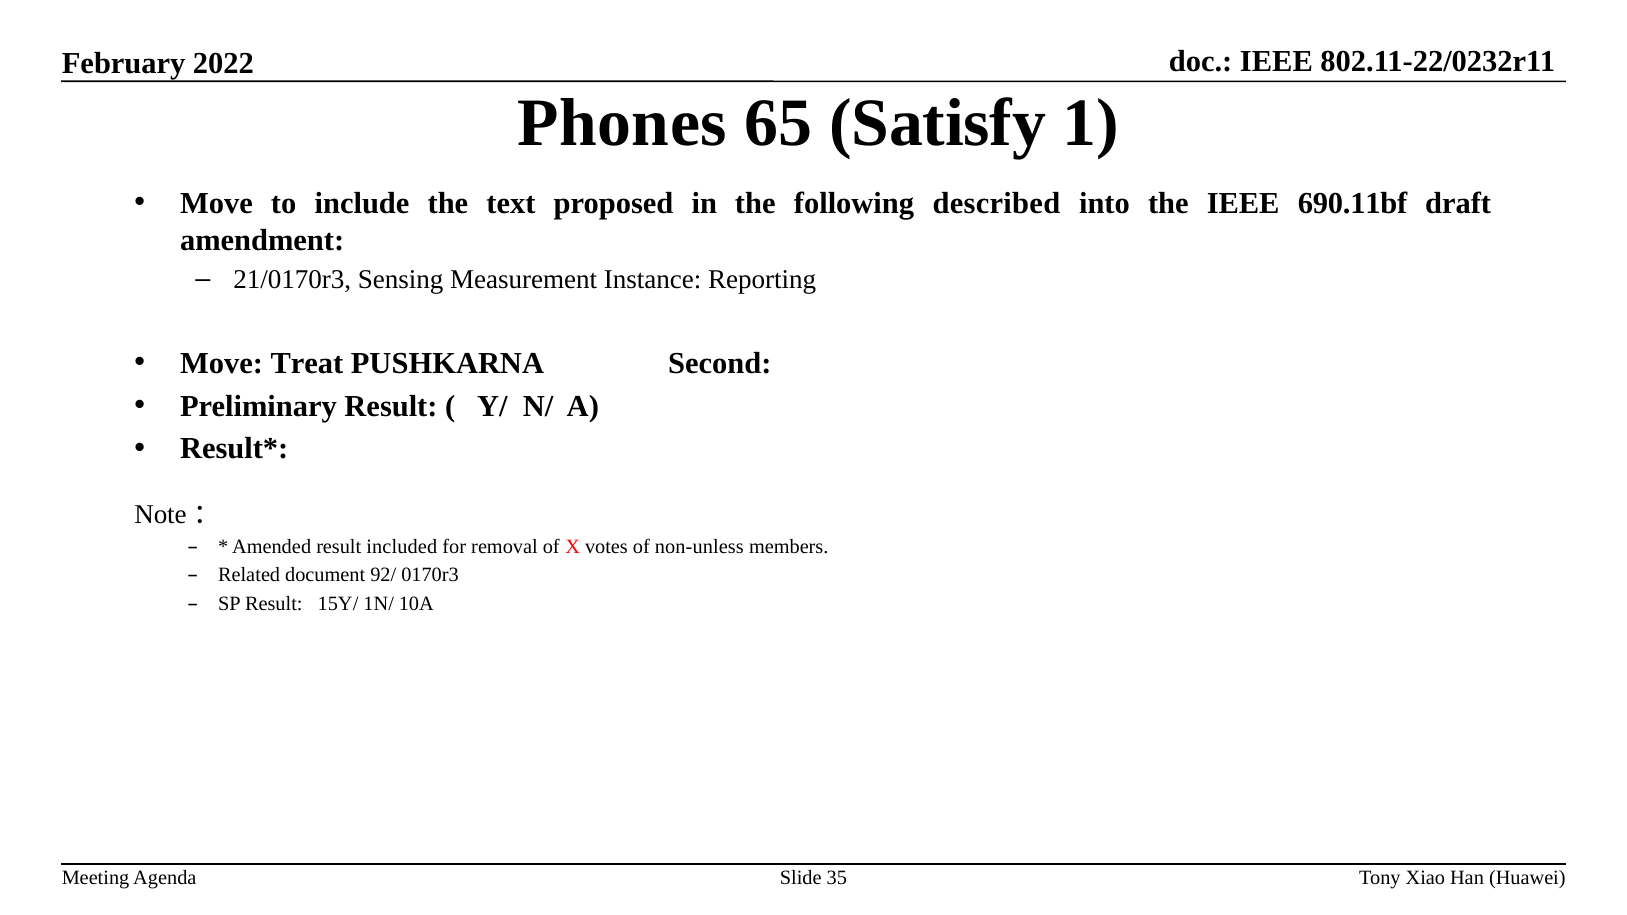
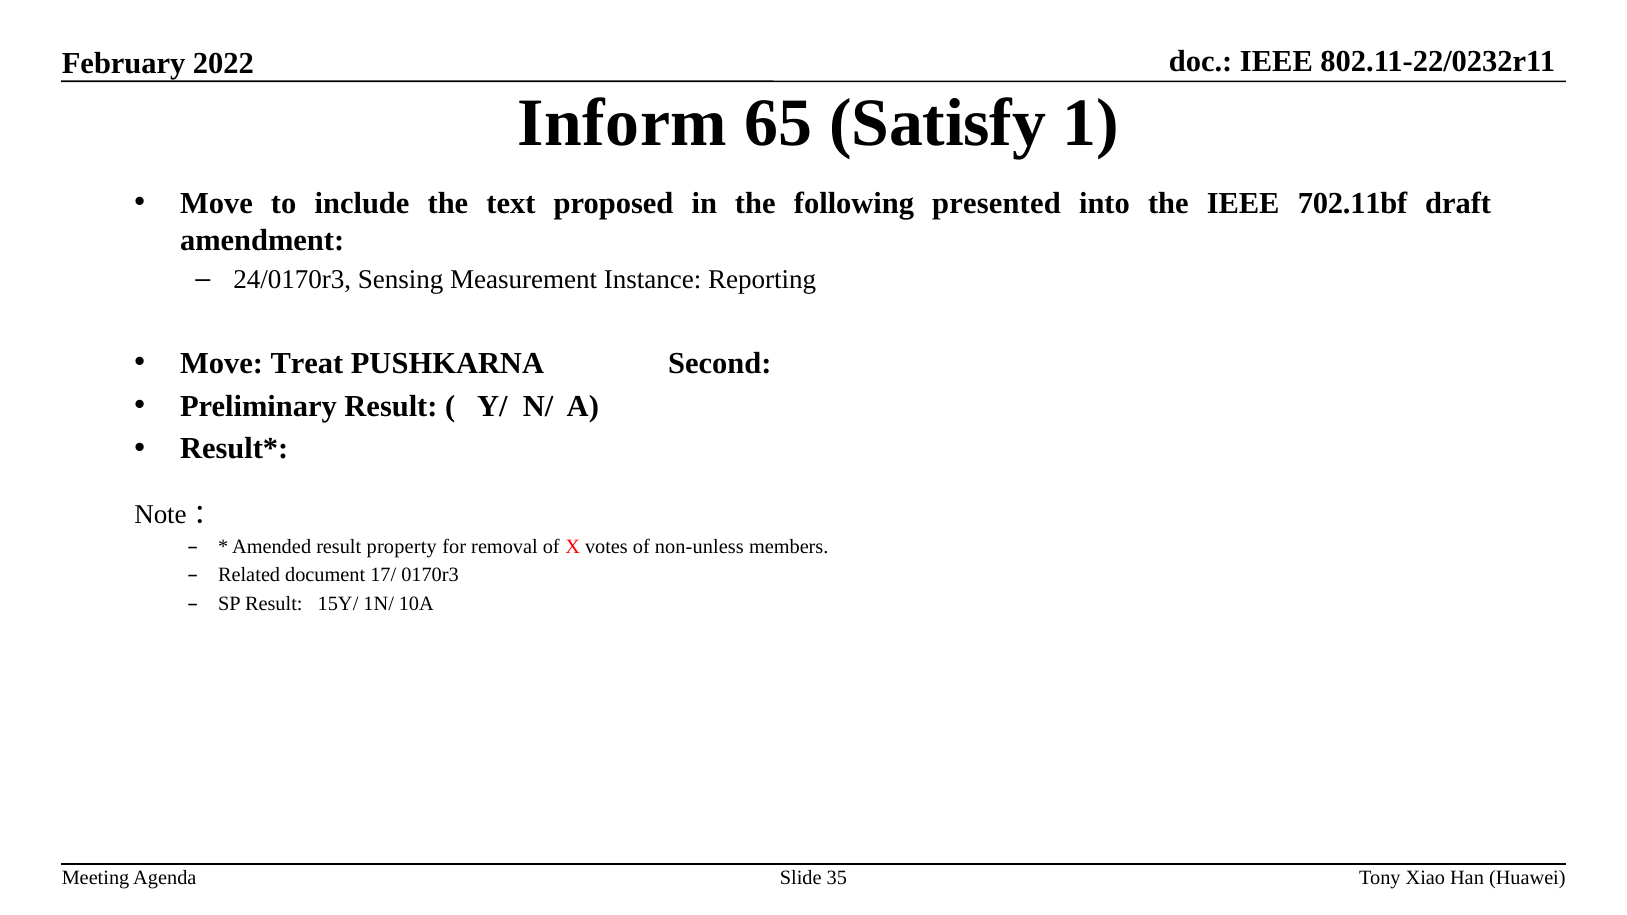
Phones: Phones -> Inform
described: described -> presented
690.11bf: 690.11bf -> 702.11bf
21/0170r3: 21/0170r3 -> 24/0170r3
included: included -> property
92/: 92/ -> 17/
